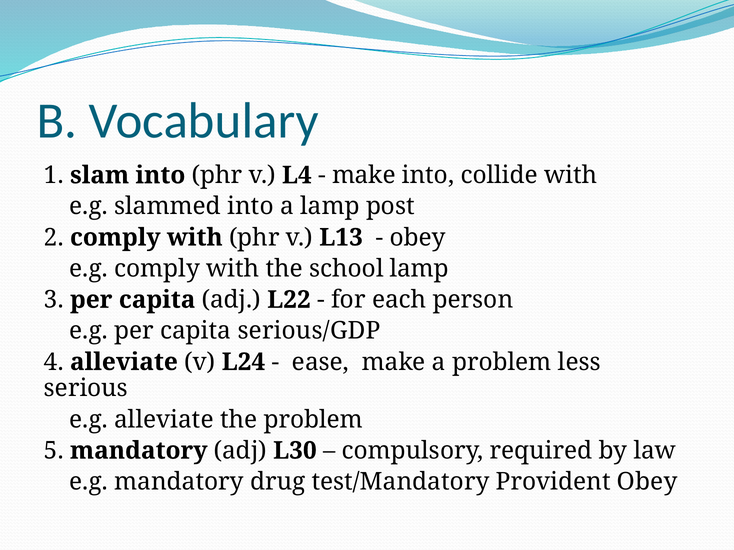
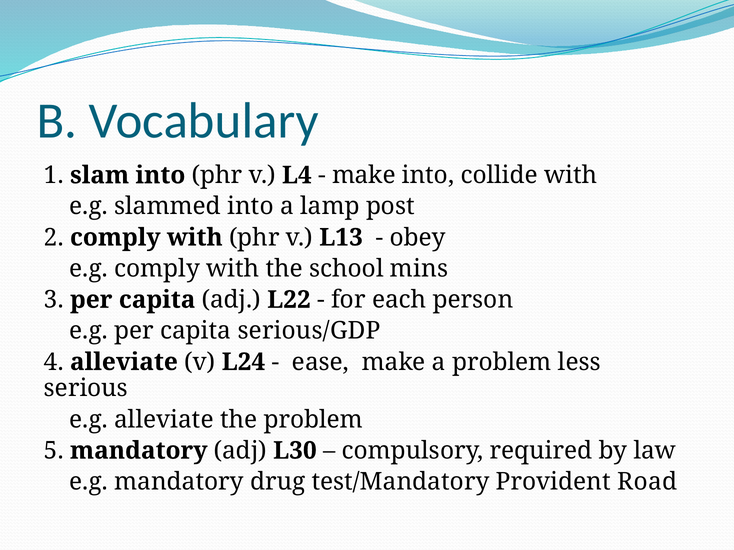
school lamp: lamp -> mins
Provident Obey: Obey -> Road
